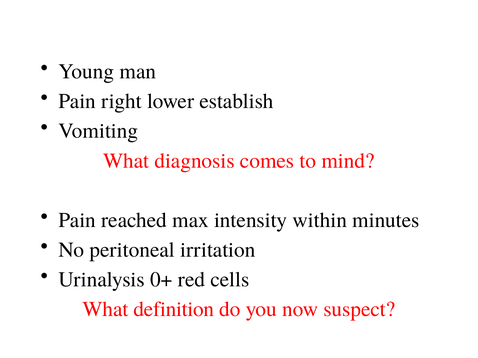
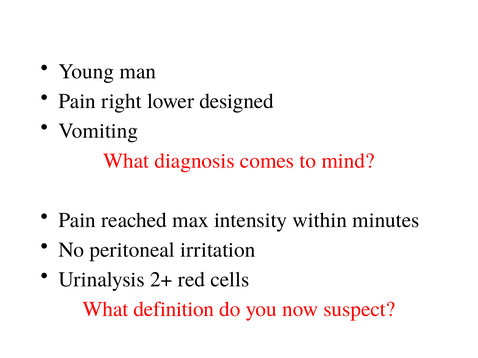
establish: establish -> designed
0+: 0+ -> 2+
